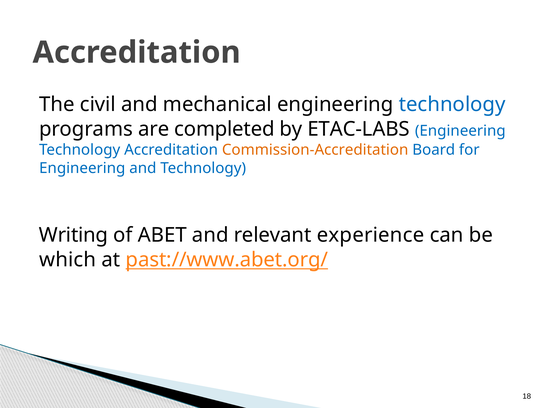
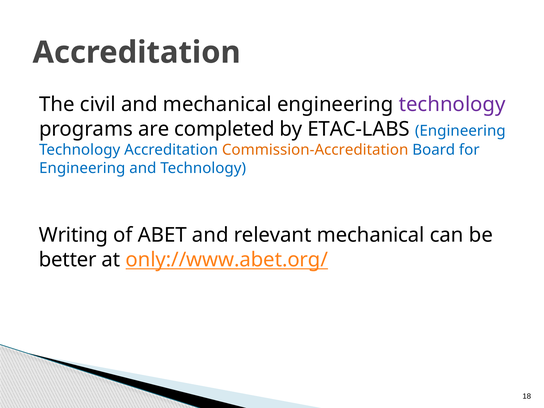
technology at (452, 105) colour: blue -> purple
relevant experience: experience -> mechanical
which: which -> better
past://www.abet.org/: past://www.abet.org/ -> only://www.abet.org/
